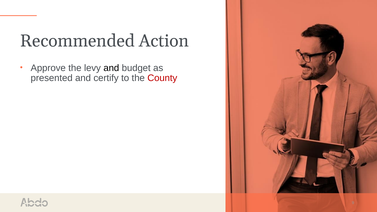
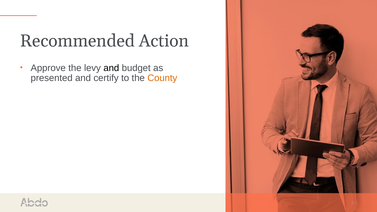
County colour: red -> orange
